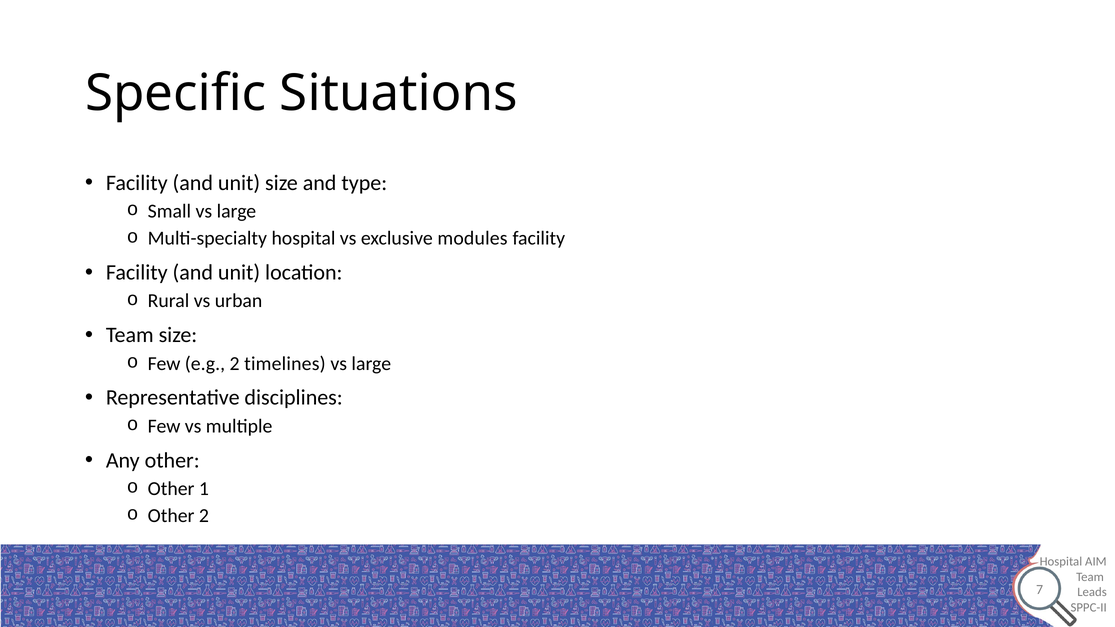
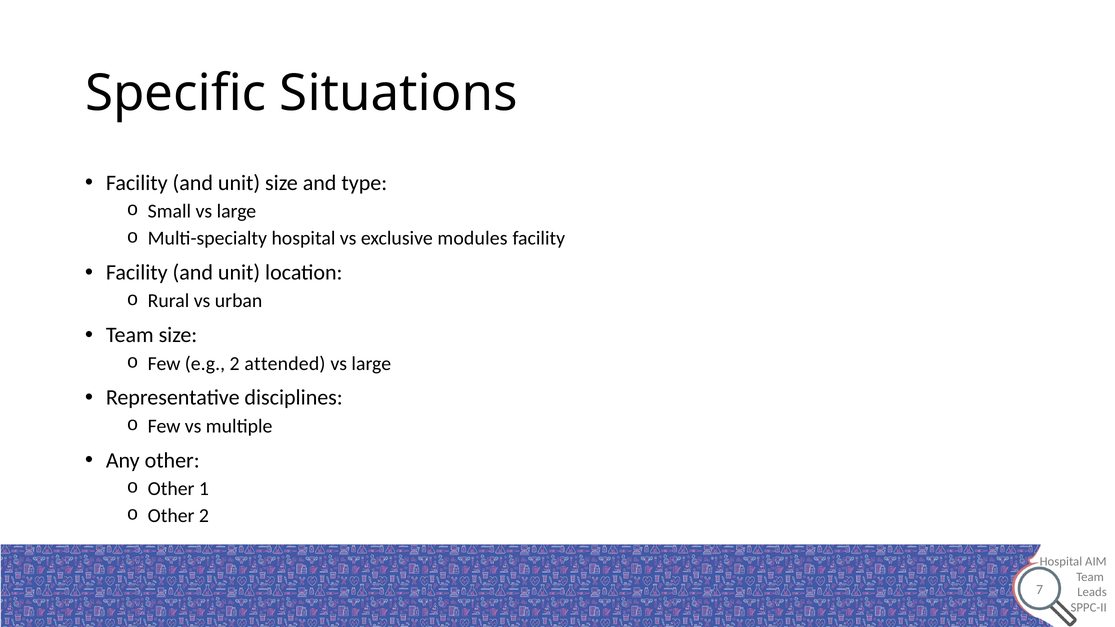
timelines: timelines -> attended
